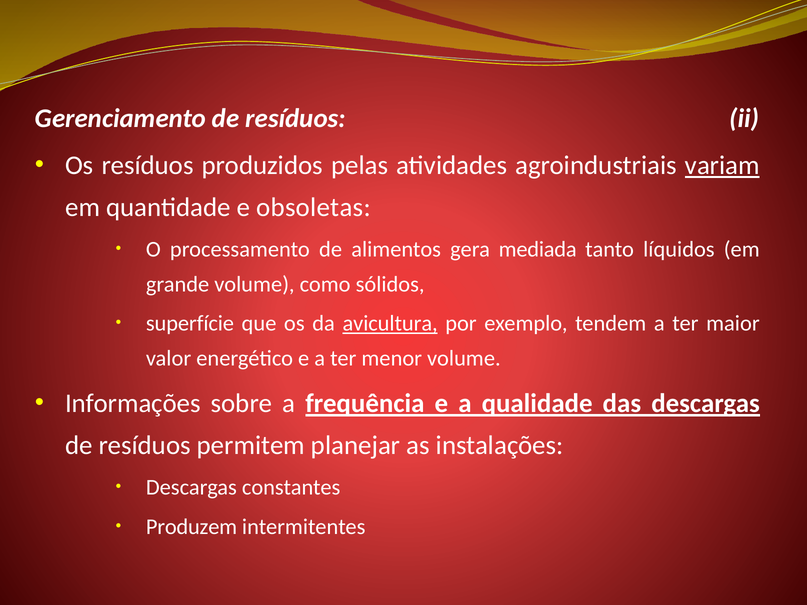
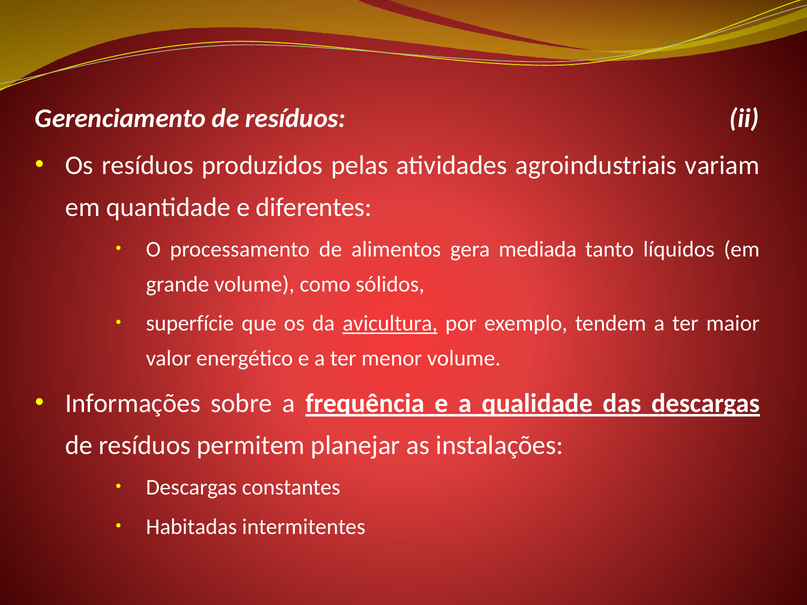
variam underline: present -> none
obsoletas: obsoletas -> diferentes
Produzem: Produzem -> Habitadas
